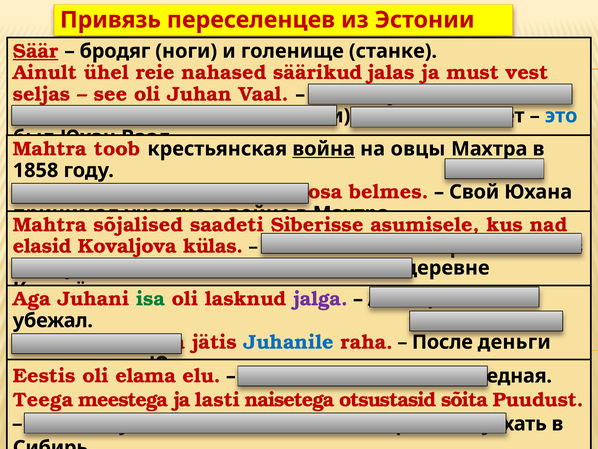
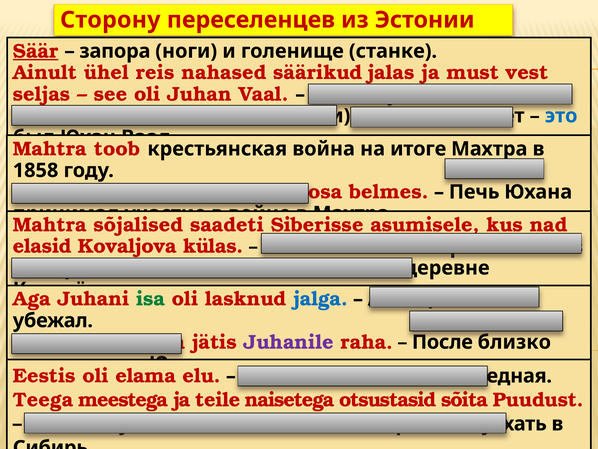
Привязь: Привязь -> Сторону
бродяг: бродяг -> запора
reie: reie -> reis
война underline: present -> none
овцы: овцы -> итоге
Свой: Свой -> Печь
jalga colour: purple -> blue
Juhanile colour: blue -> purple
деньги: деньги -> близко
lasti: lasti -> teile
